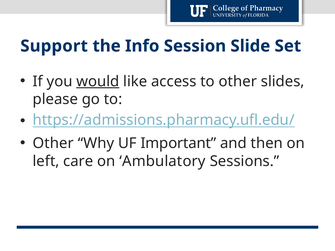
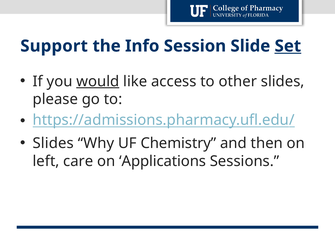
Set underline: none -> present
Other at (53, 143): Other -> Slides
Important: Important -> Chemistry
Ambulatory: Ambulatory -> Applications
